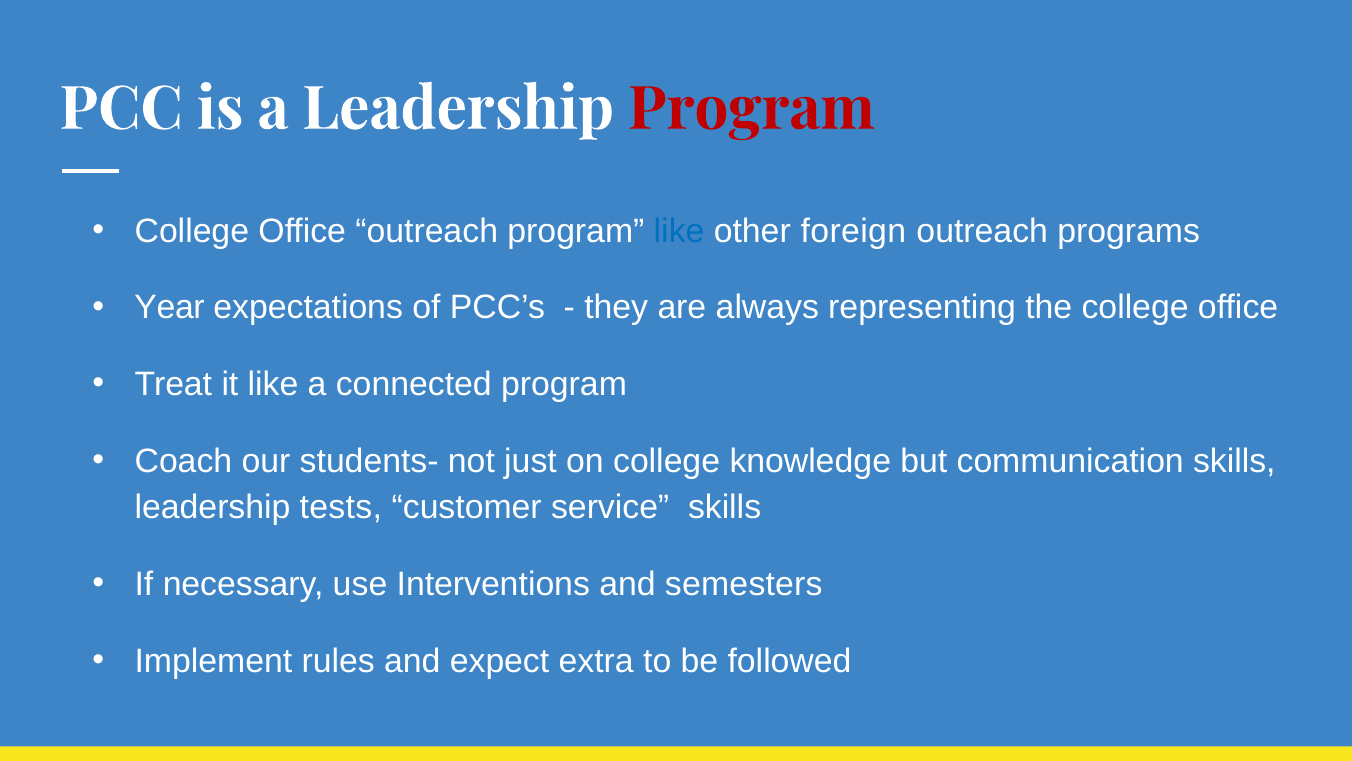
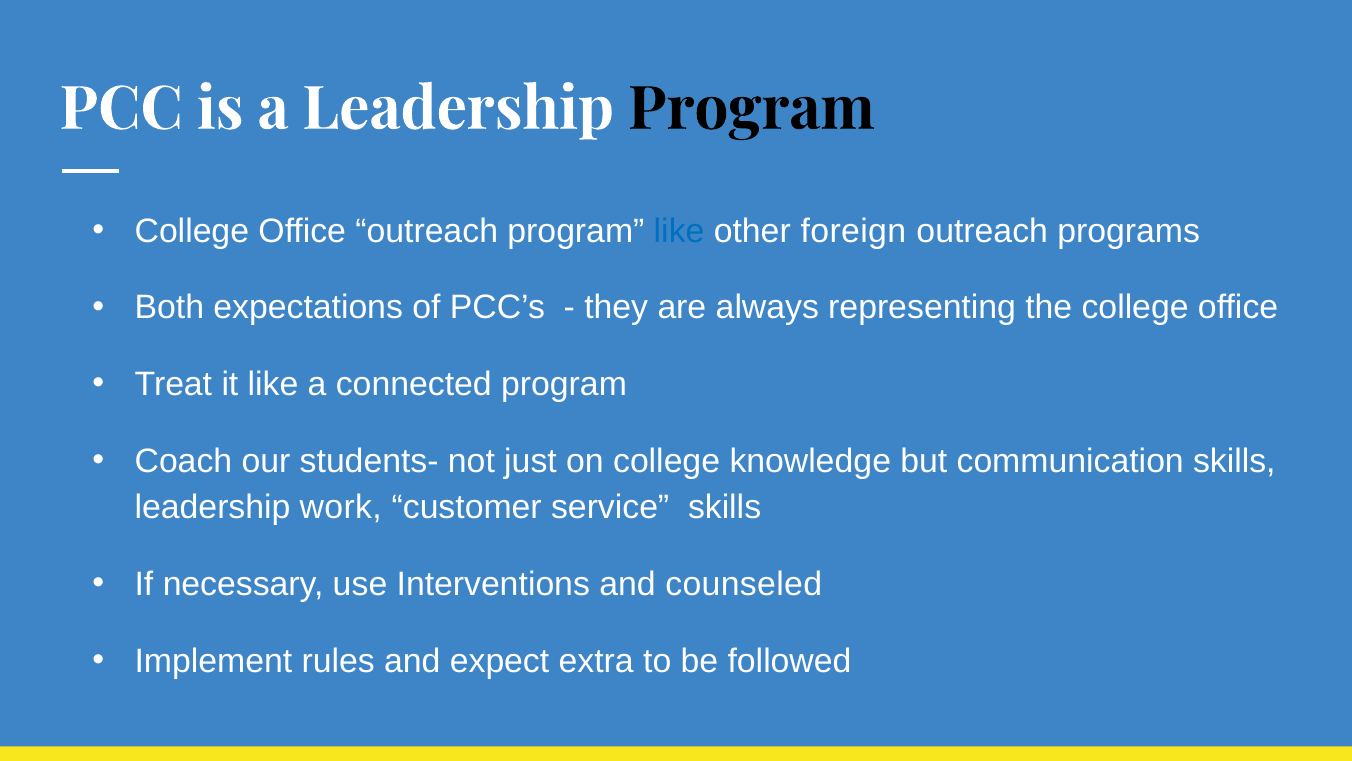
Program at (751, 109) colour: red -> black
Year: Year -> Both
tests: tests -> work
semesters: semesters -> counseled
